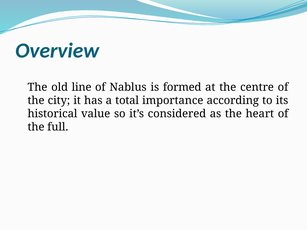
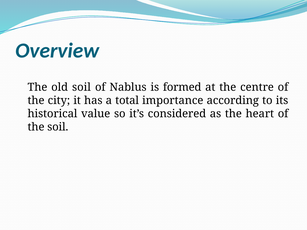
old line: line -> soil
the full: full -> soil
